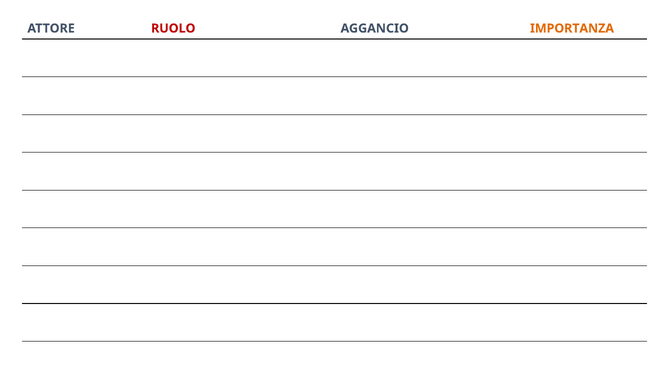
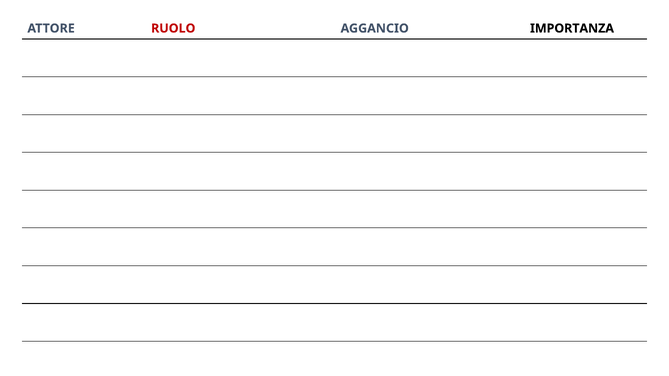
IMPORTANZA colour: orange -> black
